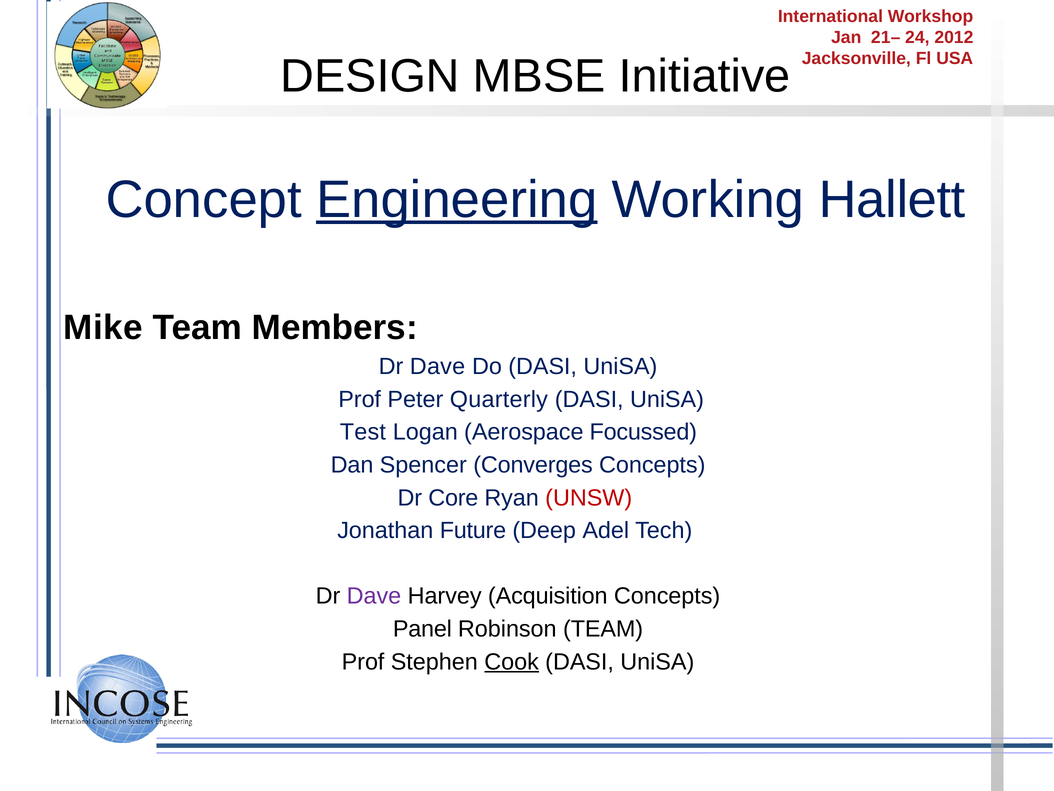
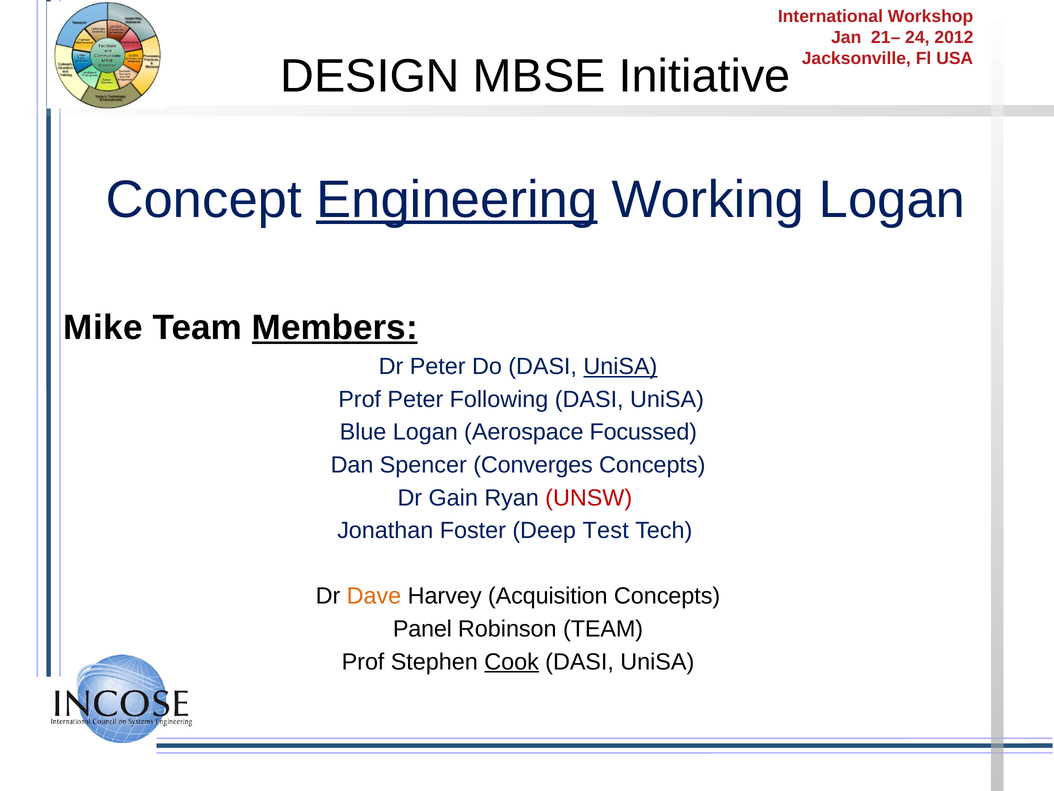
Working Hallett: Hallett -> Logan
Members underline: none -> present
Dave at (438, 366): Dave -> Peter
UniSA at (620, 366) underline: none -> present
Quarterly: Quarterly -> Following
Test: Test -> Blue
Core: Core -> Gain
Future: Future -> Foster
Adel: Adel -> Test
Dave at (374, 596) colour: purple -> orange
